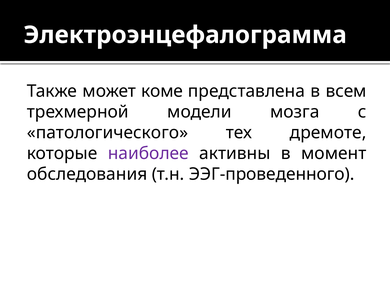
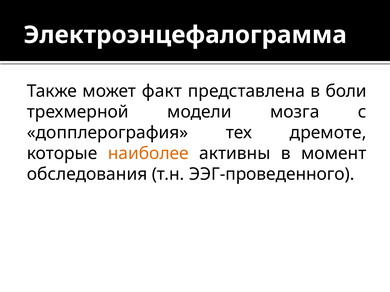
коме: коме -> факт
всем: всем -> боли
патологического: патологического -> допплерография
наиболее colour: purple -> orange
